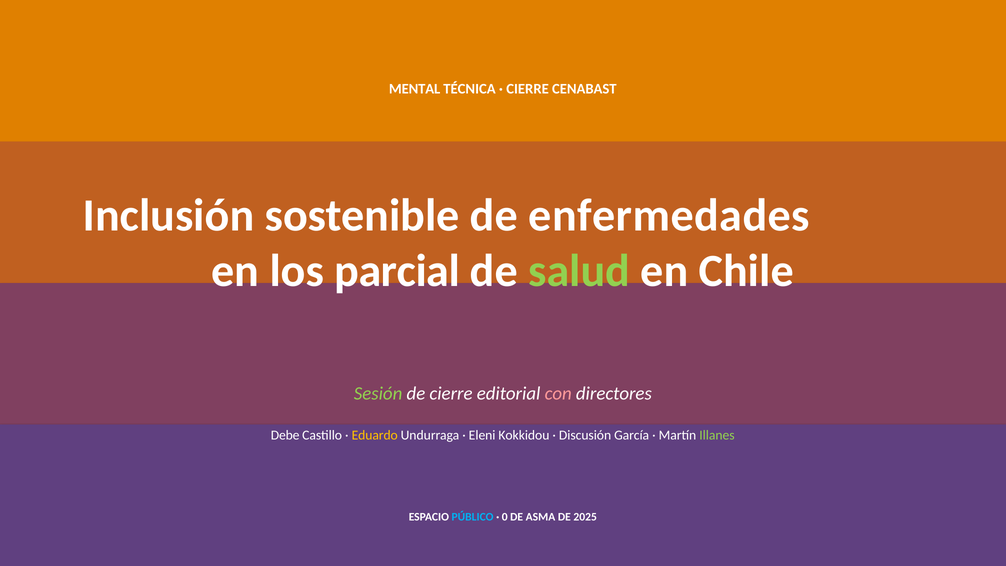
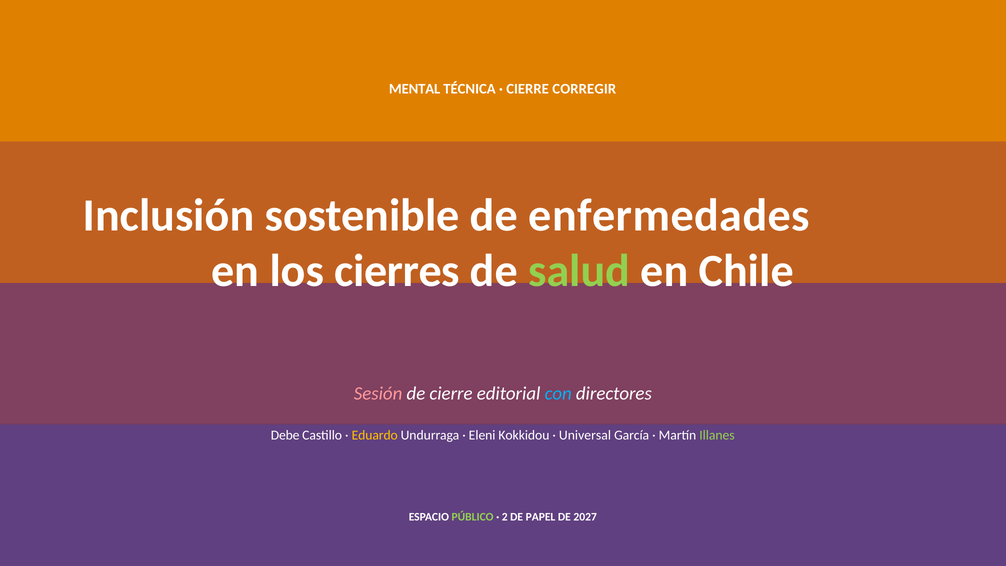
CENABAST: CENABAST -> CORREGIR
parcial: parcial -> cierres
Sesión colour: light green -> pink
con colour: pink -> light blue
Discusión: Discusión -> Universal
PÚBLICO colour: light blue -> light green
0: 0 -> 2
ASMA: ASMA -> PAPEL
2025: 2025 -> 2027
